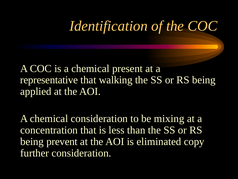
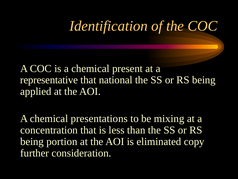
walking: walking -> national
chemical consideration: consideration -> presentations
prevent: prevent -> portion
